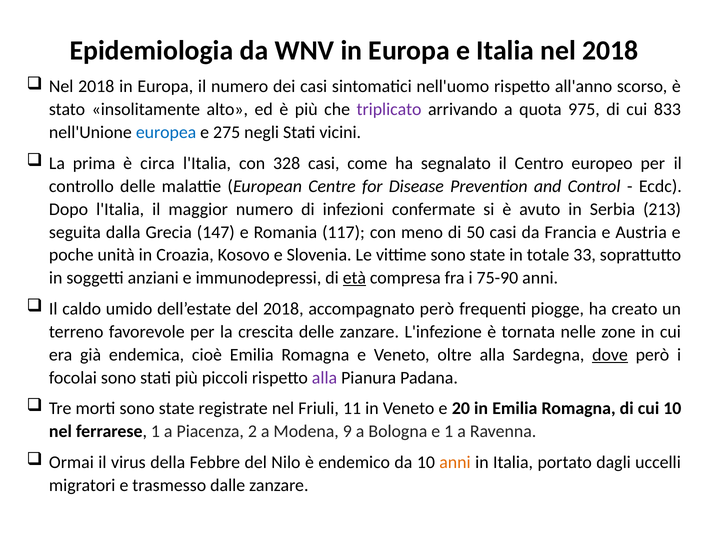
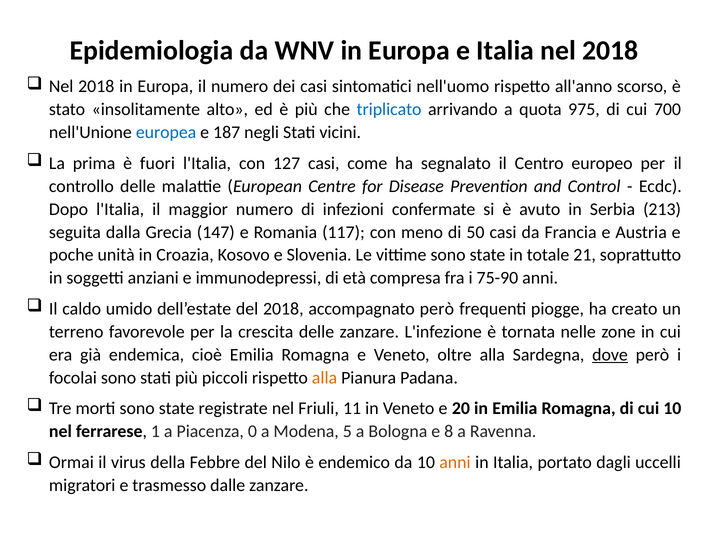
triplicato colour: purple -> blue
833: 833 -> 700
275: 275 -> 187
circa: circa -> fuori
328: 328 -> 127
33: 33 -> 21
età underline: present -> none
alla at (324, 377) colour: purple -> orange
2: 2 -> 0
9: 9 -> 5
e 1: 1 -> 8
